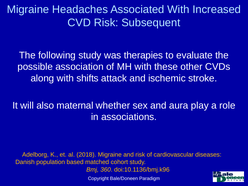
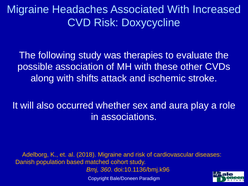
Subsequent: Subsequent -> Doxycycline
maternal: maternal -> occurred
